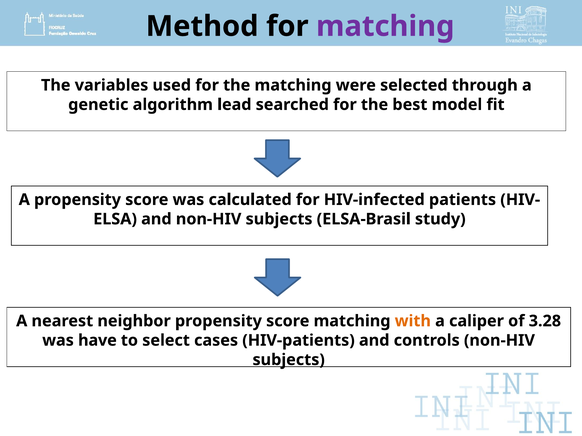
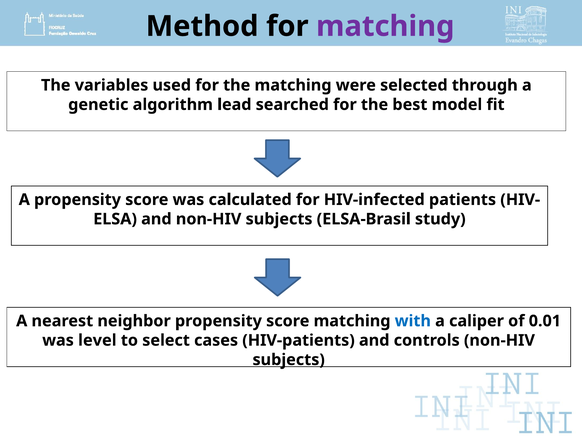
with colour: orange -> blue
3.28: 3.28 -> 0.01
have: have -> level
